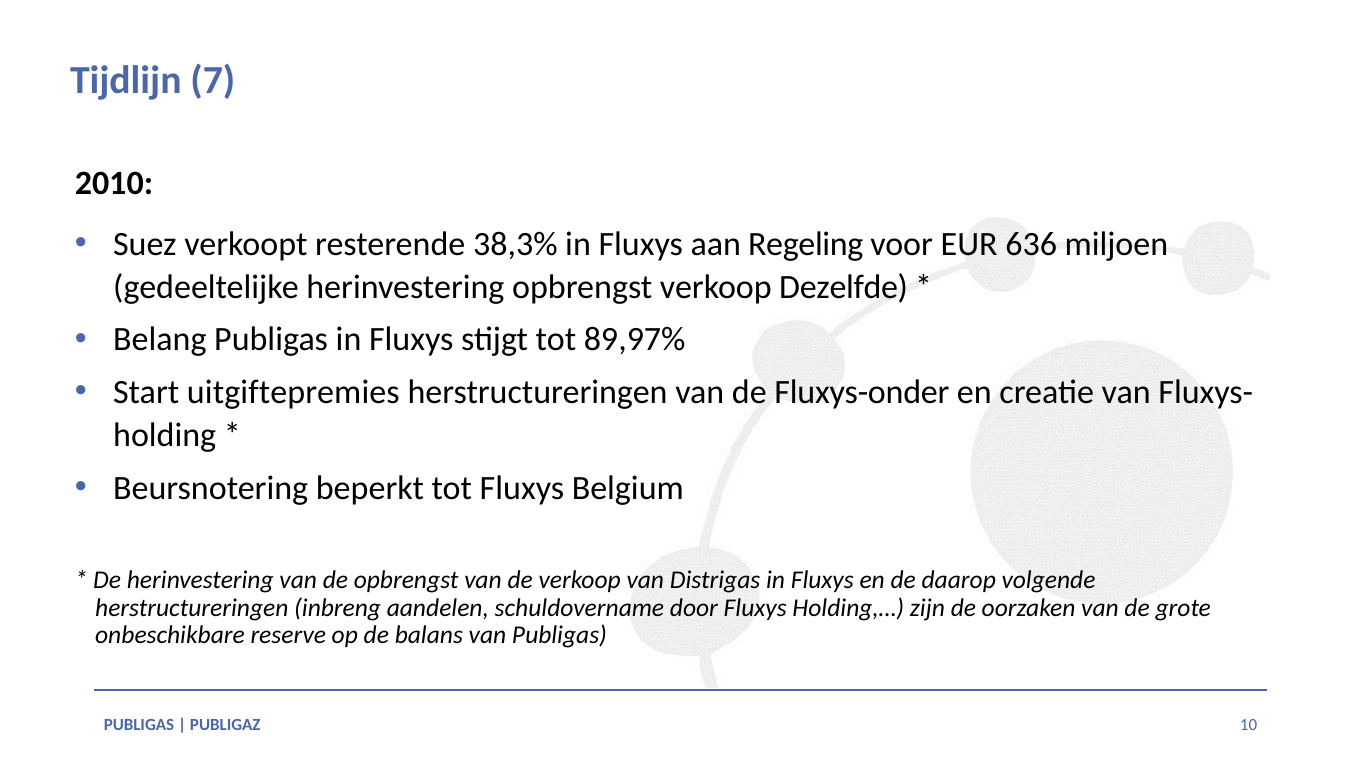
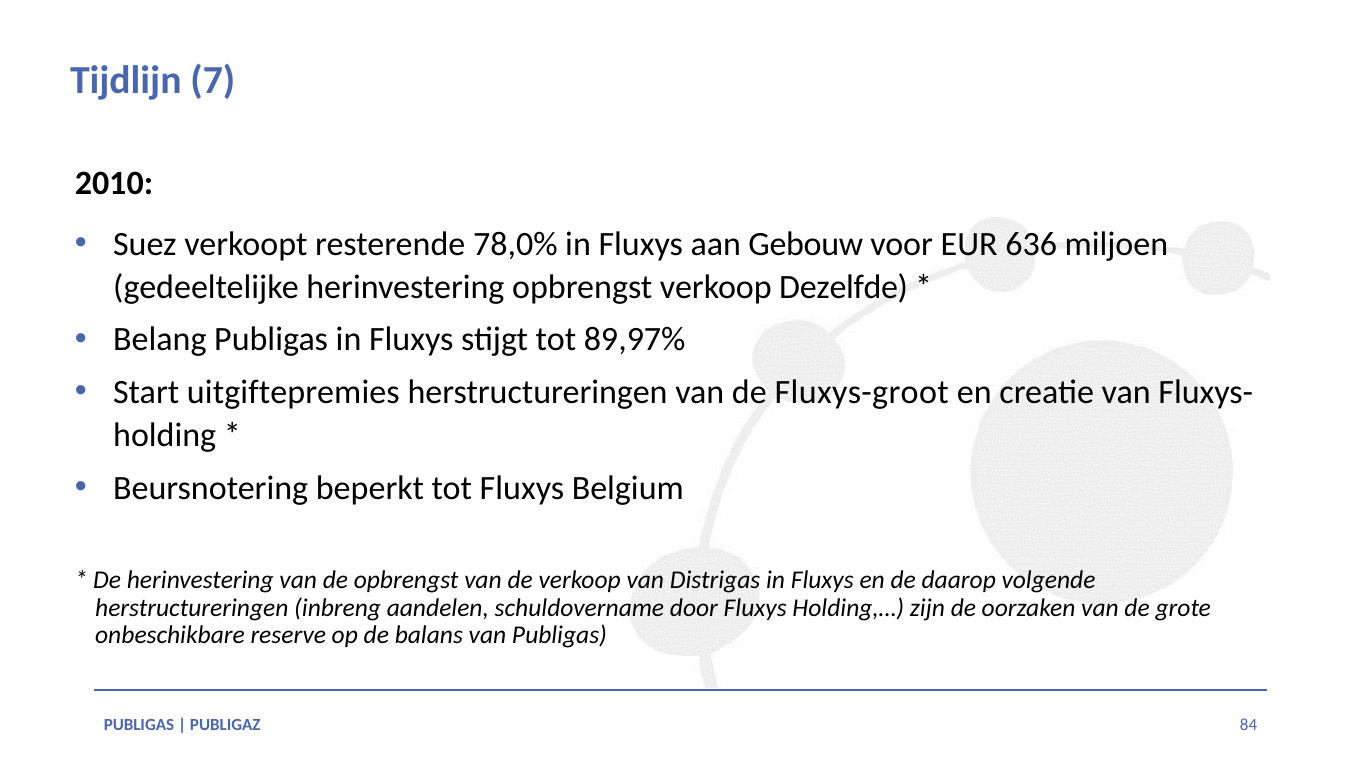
38,3%: 38,3% -> 78,0%
Regeling: Regeling -> Gebouw
Fluxys-onder: Fluxys-onder -> Fluxys-groot
10: 10 -> 84
